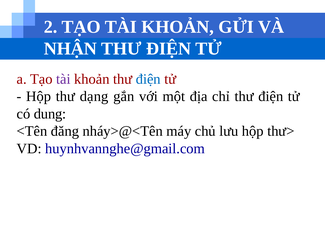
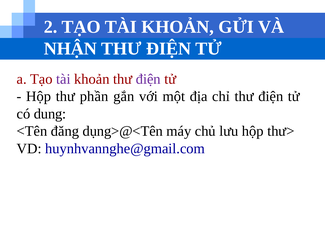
điện at (148, 79) colour: blue -> purple
dạng: dạng -> phần
nháy>@<Tên: nháy>@<Tên -> dụng>@<Tên
